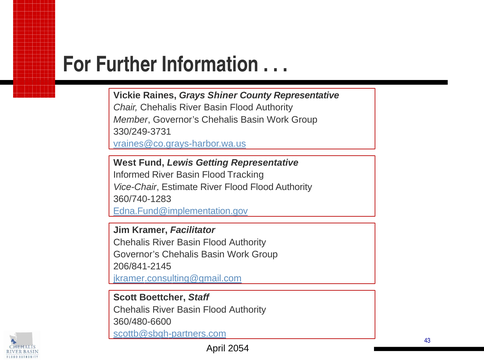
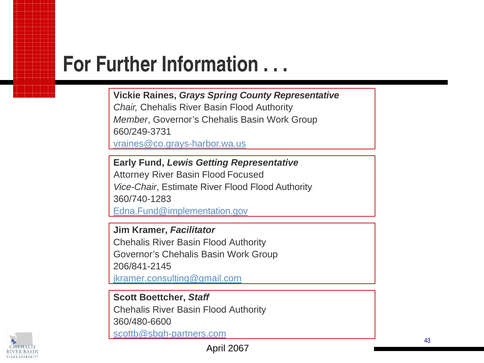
Shiner: Shiner -> Spring
330/249-3731: 330/249-3731 -> 660/249-3731
West: West -> Early
Informed: Informed -> Attorney
Tracking: Tracking -> Focused
2054: 2054 -> 2067
